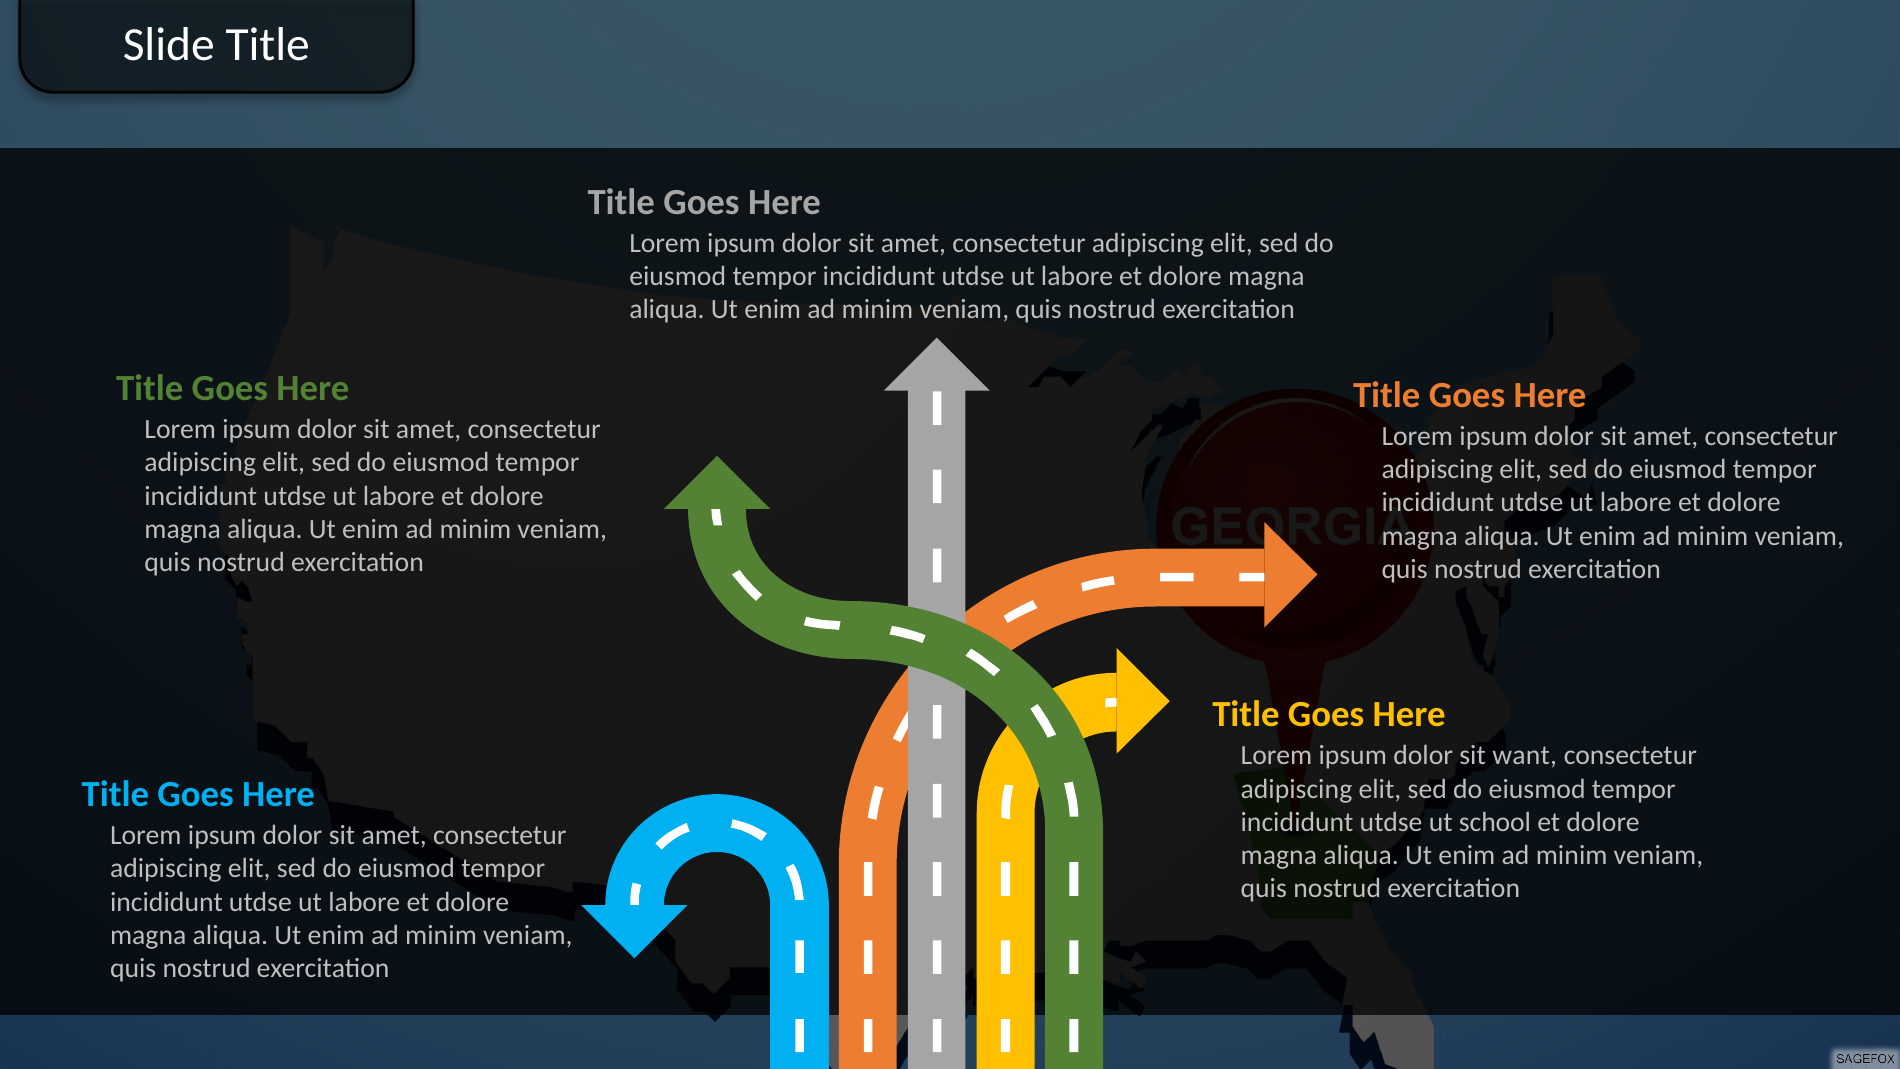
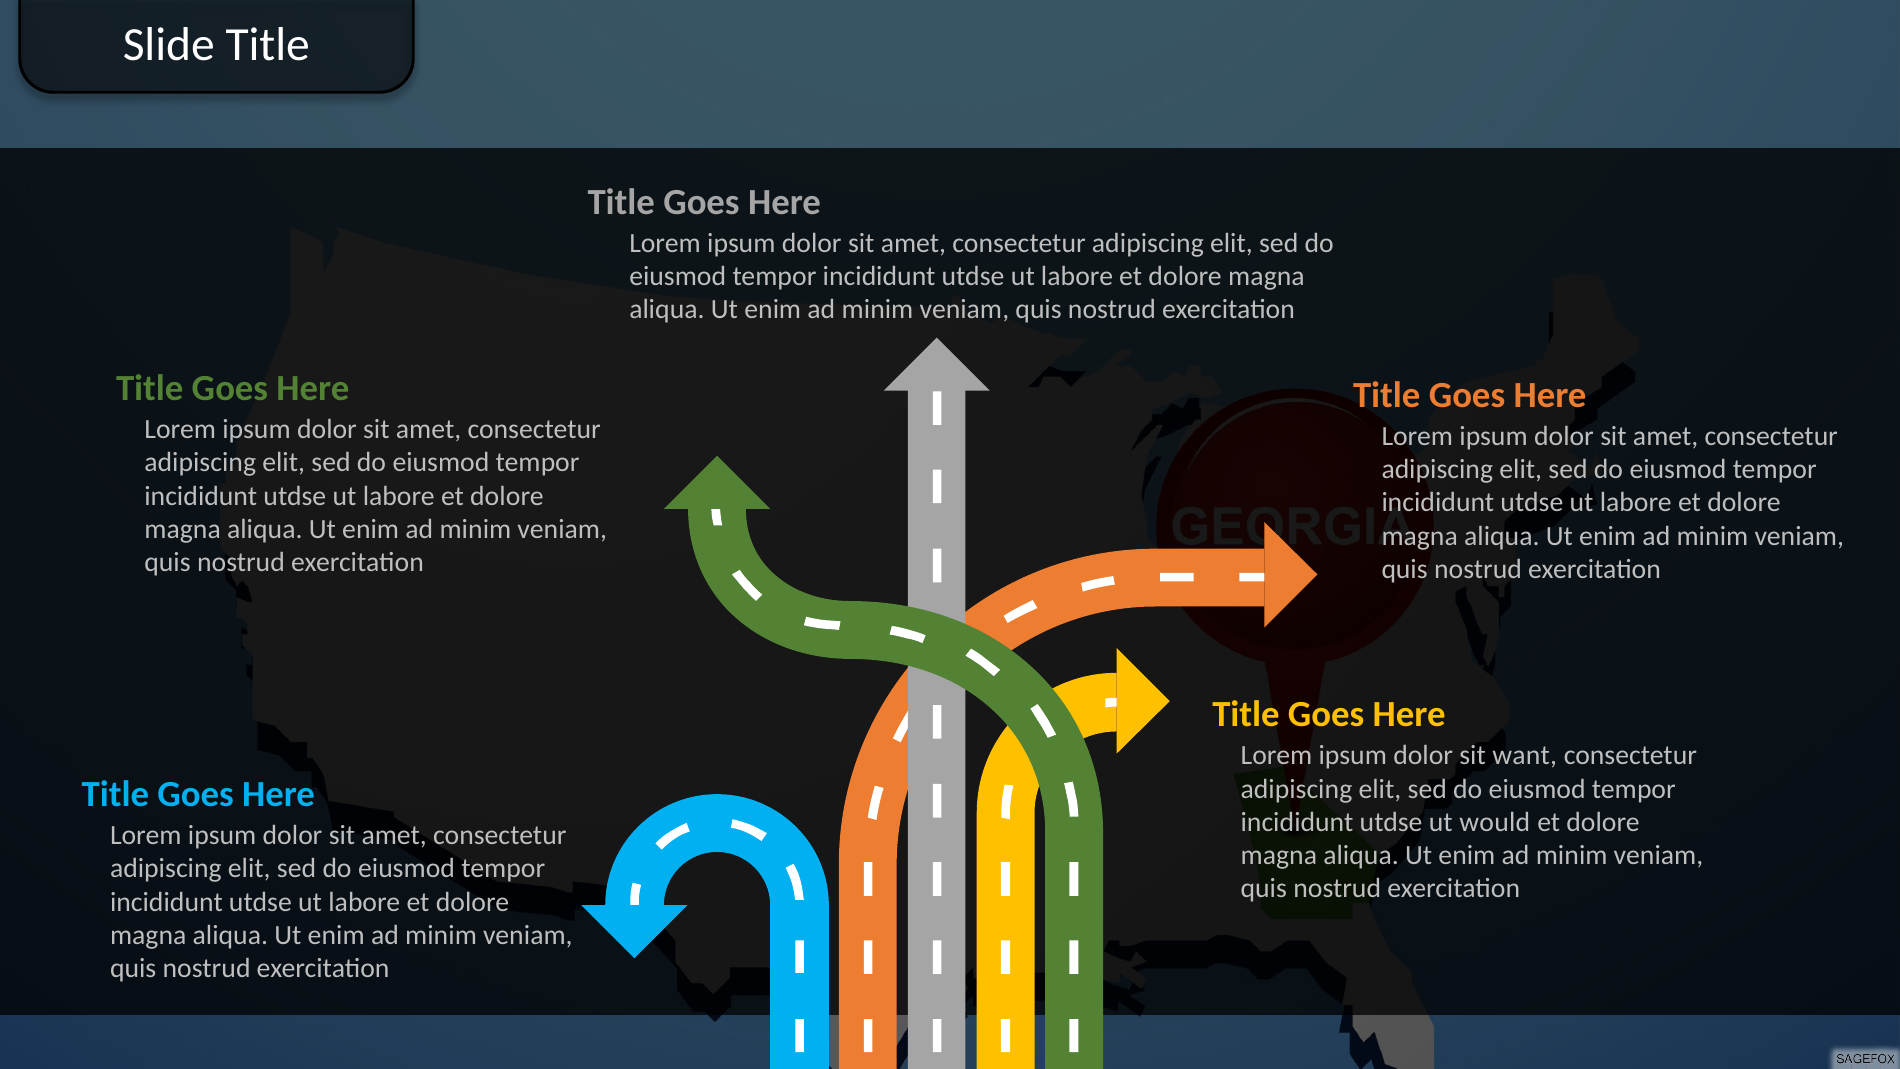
school: school -> would
